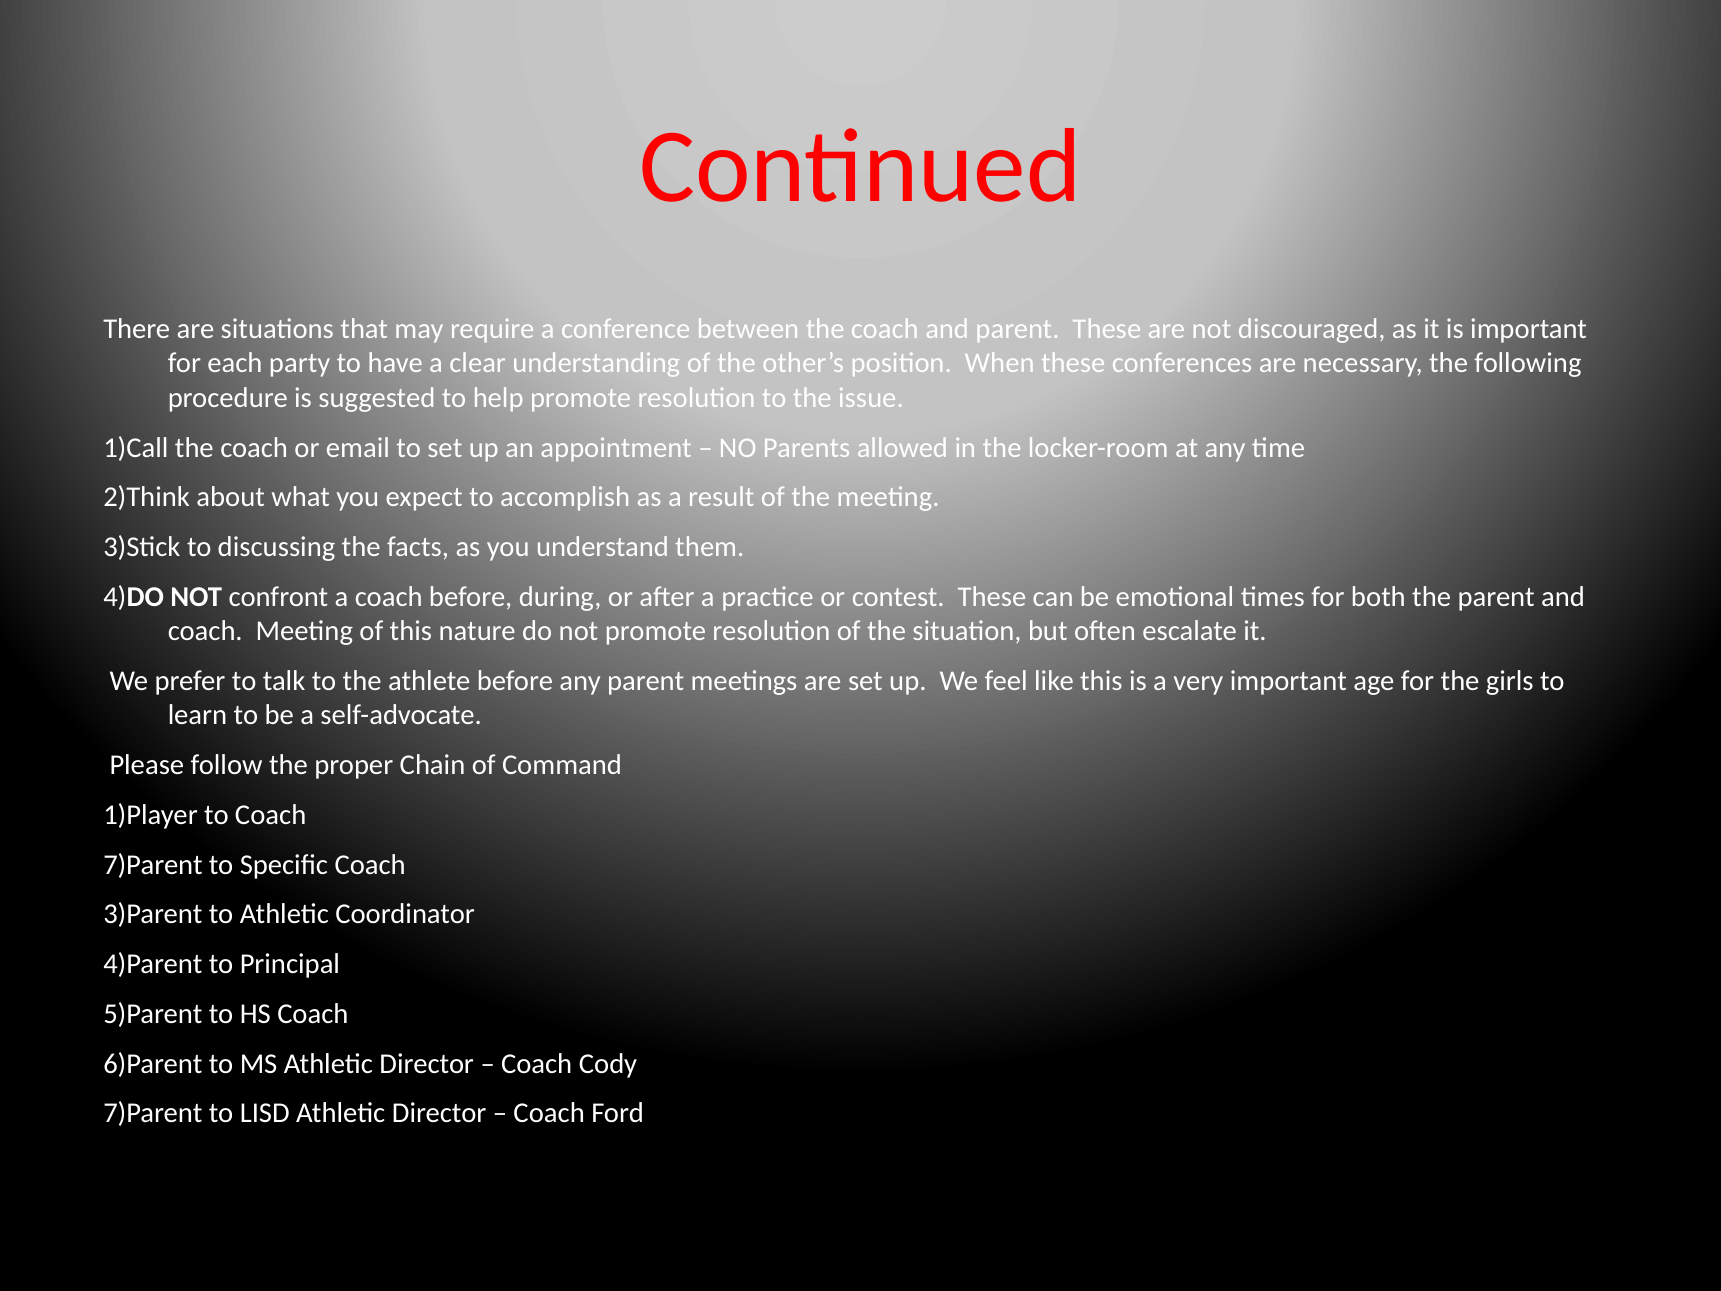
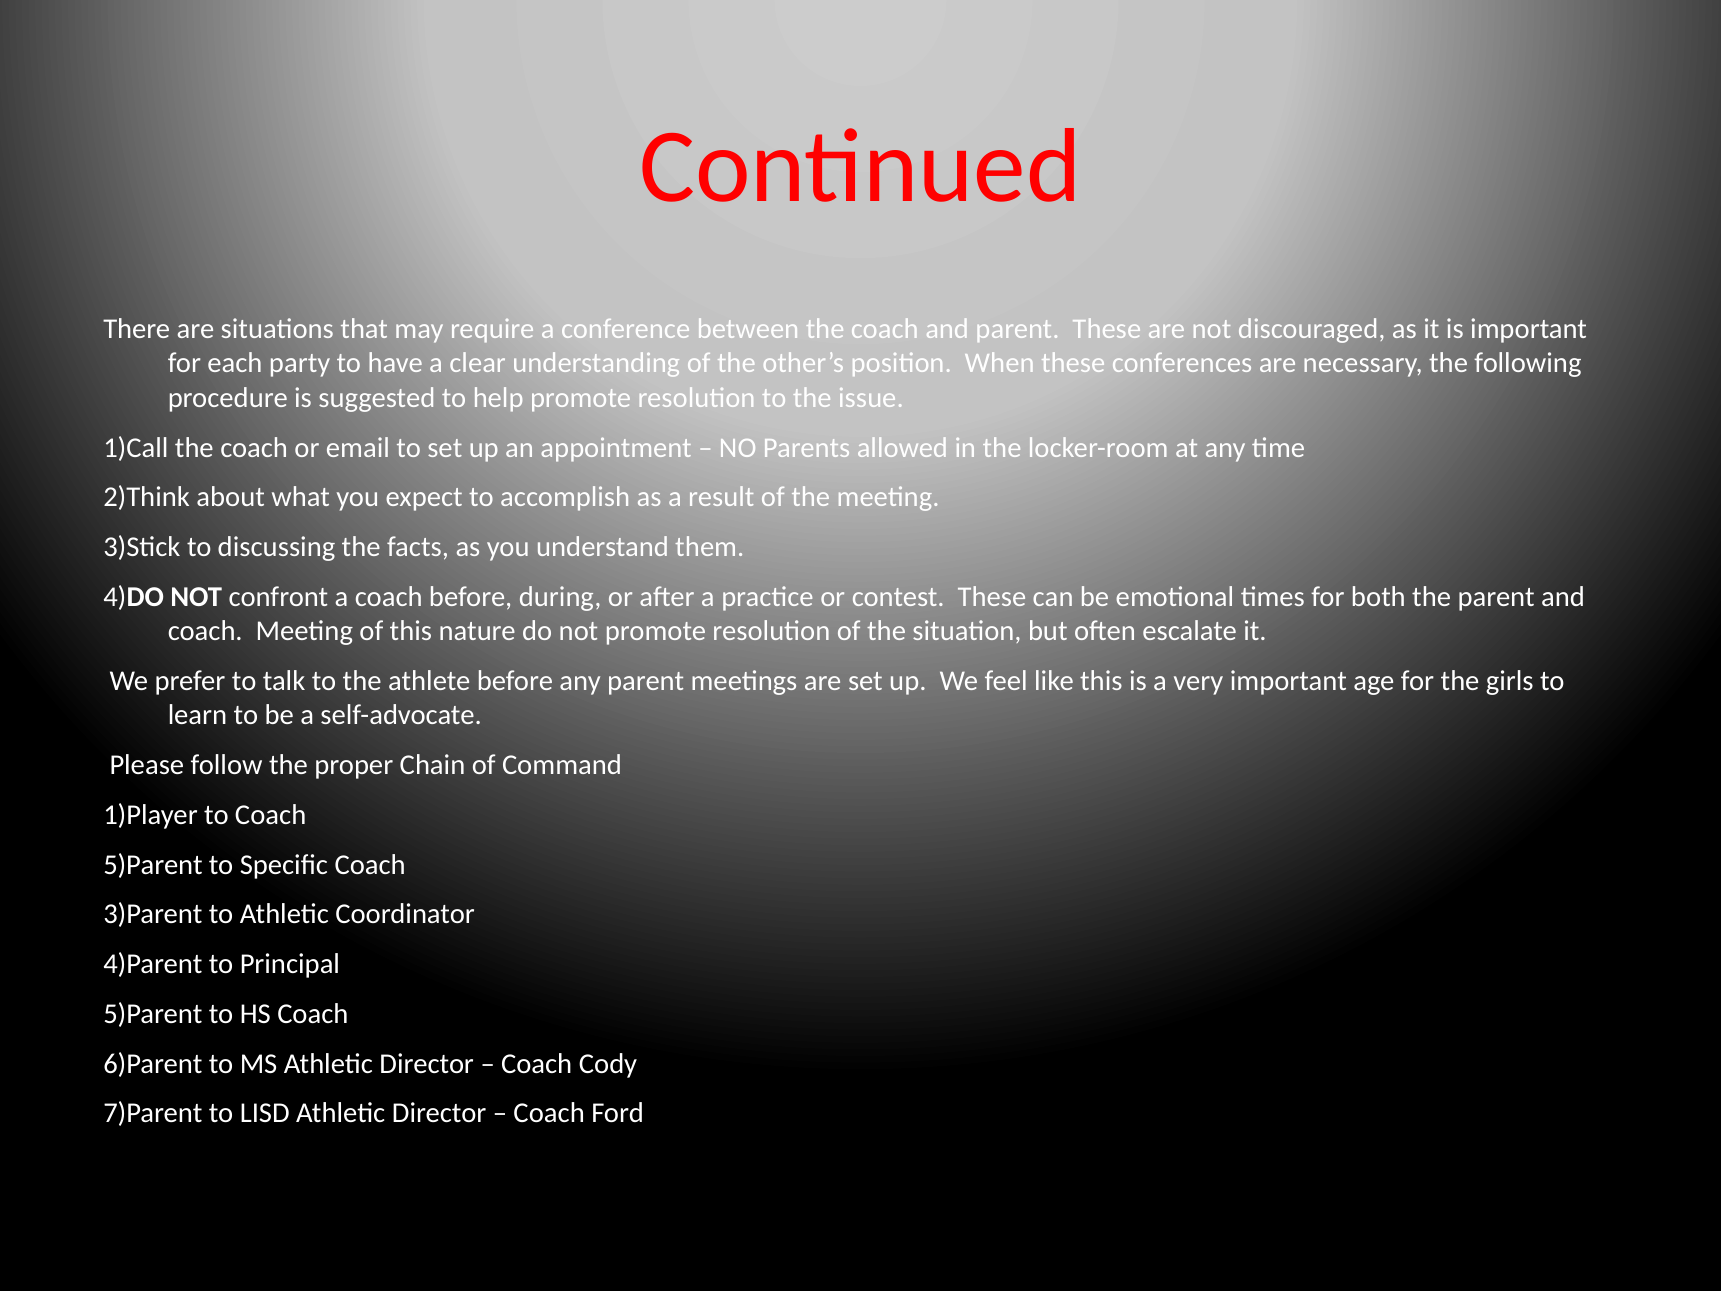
7)Parent at (153, 865): 7)Parent -> 5)Parent
